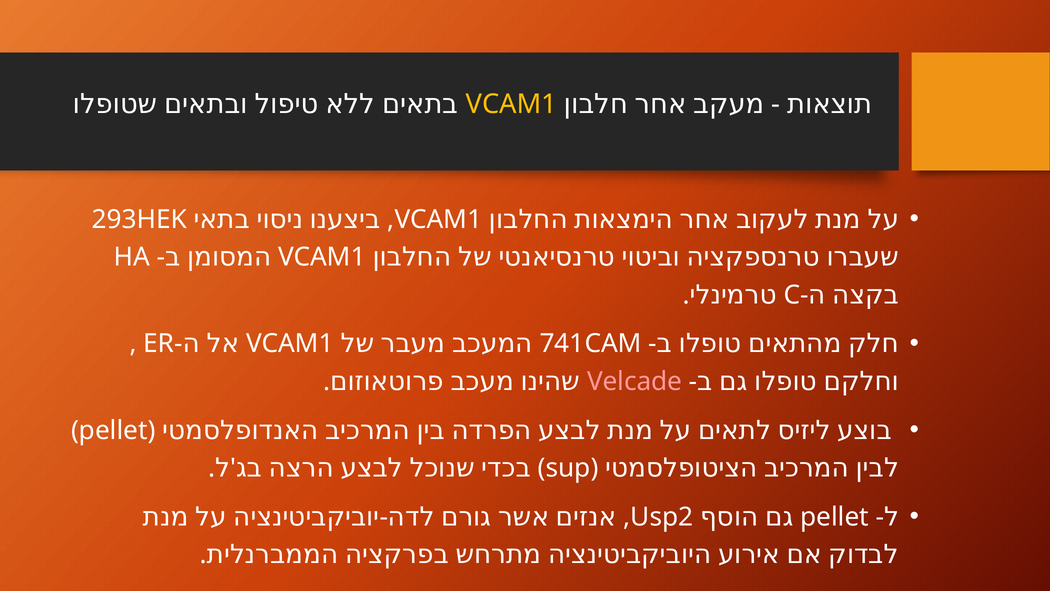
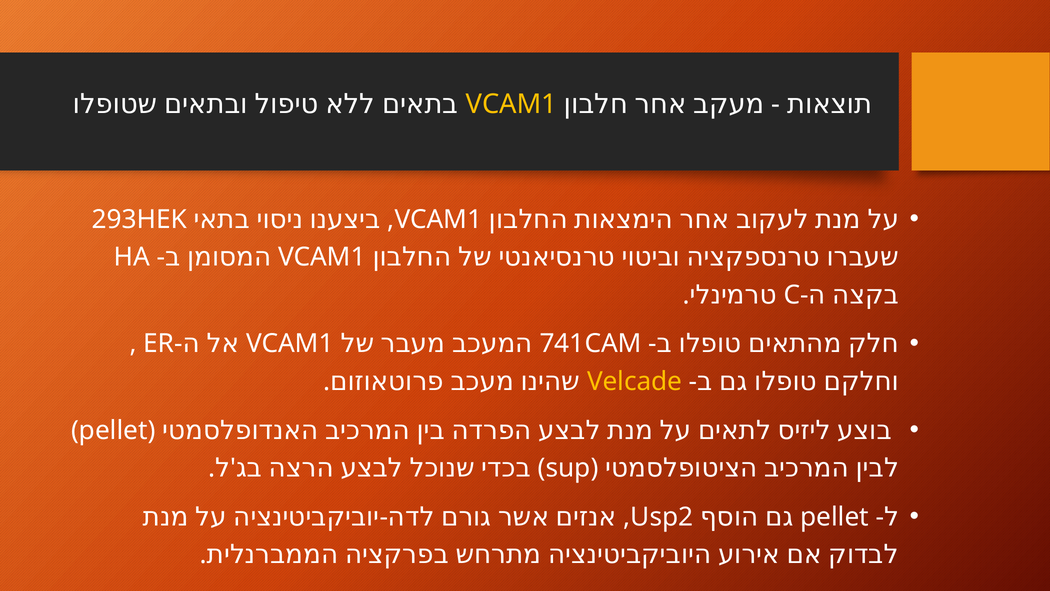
Velcade colour: pink -> yellow
